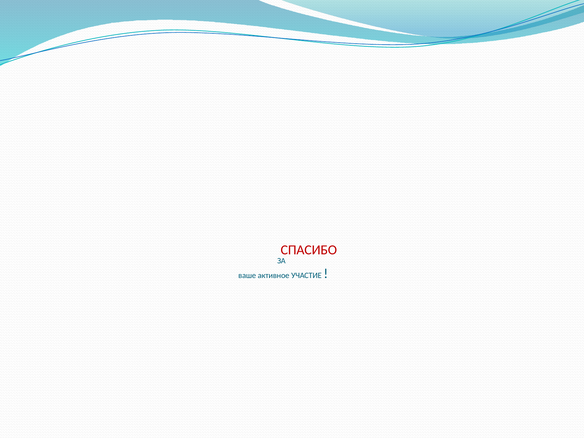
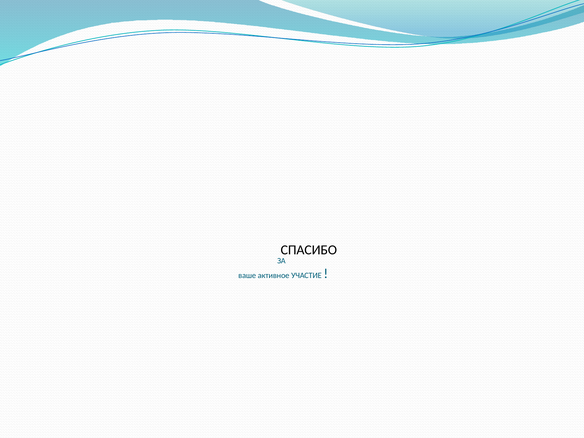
СПАСИБО colour: red -> black
